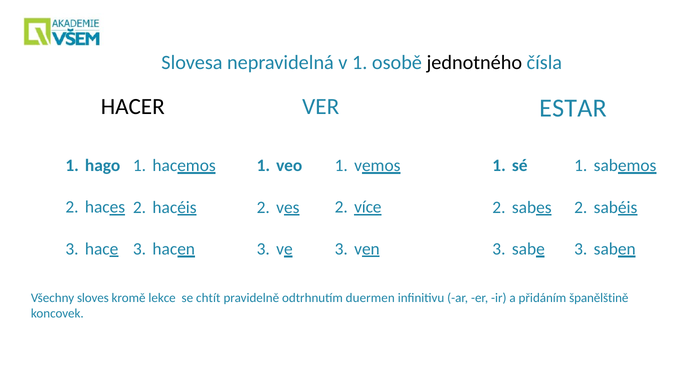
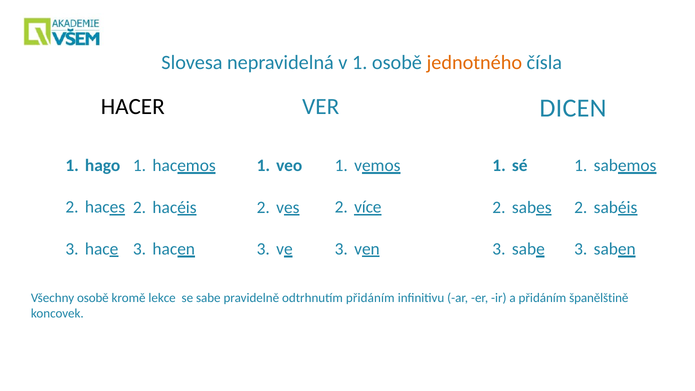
jednotného colour: black -> orange
ESTAR: ESTAR -> DICEN
Všechny sloves: sloves -> osobě
se chtít: chtít -> sabe
odtrhnutím duermen: duermen -> přidáním
